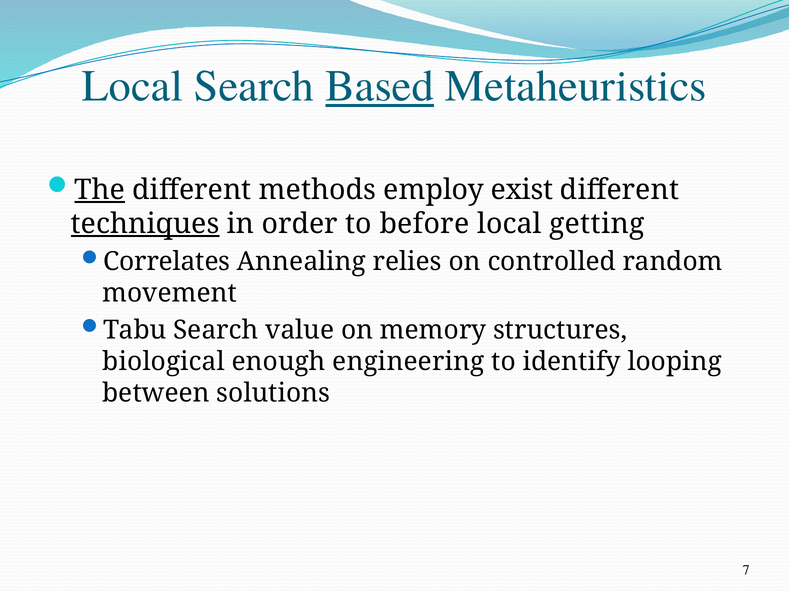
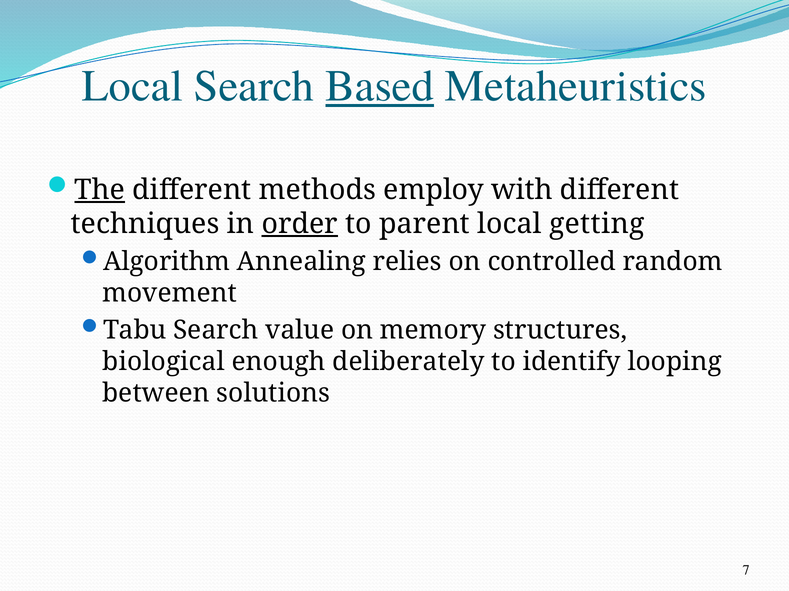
exist: exist -> with
techniques underline: present -> none
order underline: none -> present
before: before -> parent
Correlates: Correlates -> Algorithm
engineering: engineering -> deliberately
